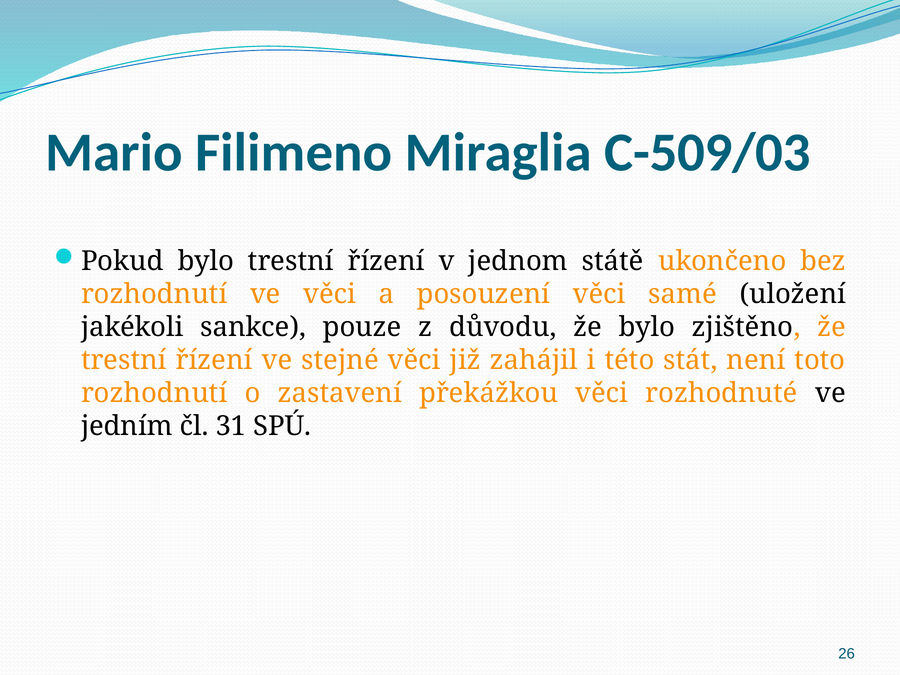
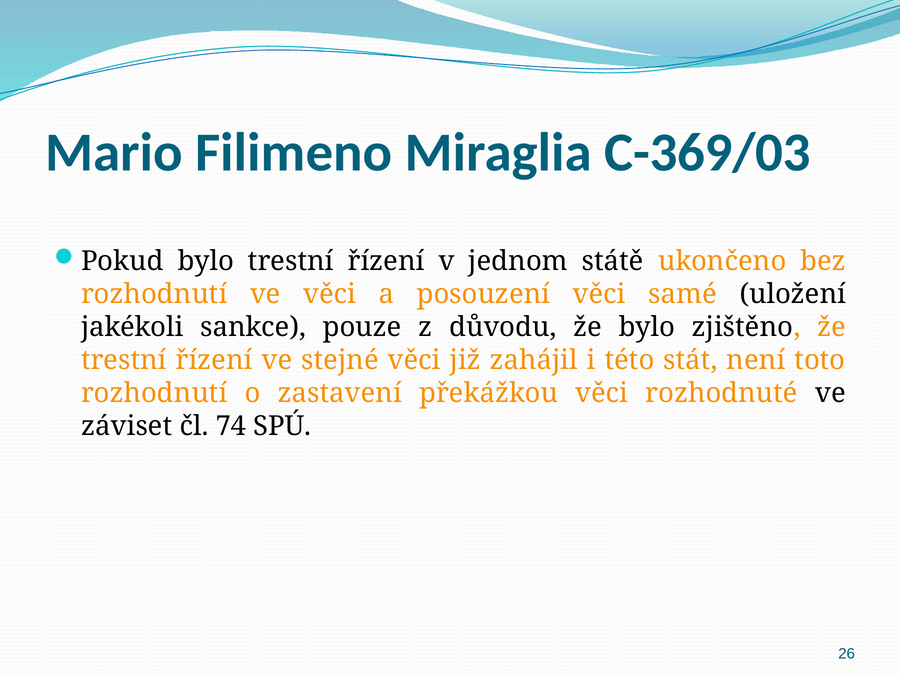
C-509/03: C-509/03 -> C-369/03
jedním: jedním -> záviset
31: 31 -> 74
